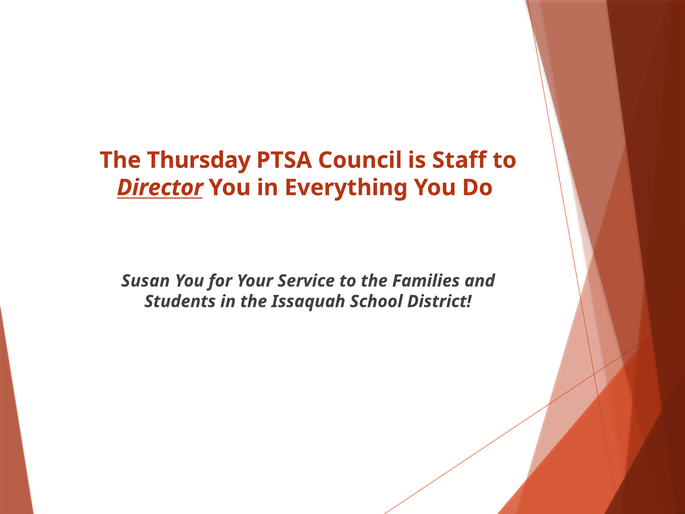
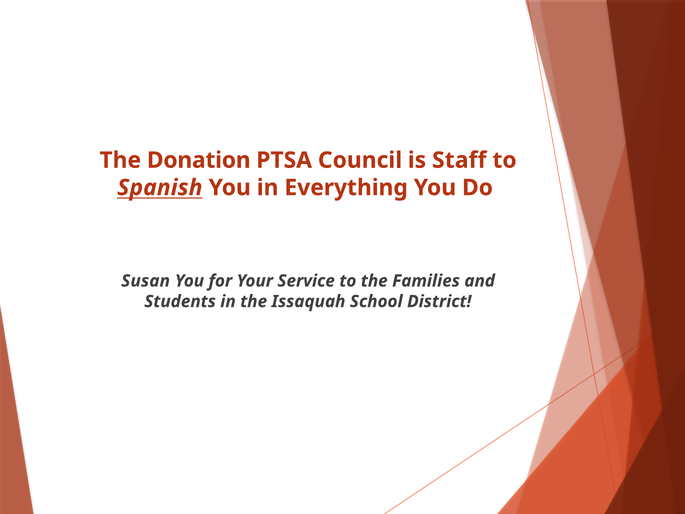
Thursday: Thursday -> Donation
Director: Director -> Spanish
